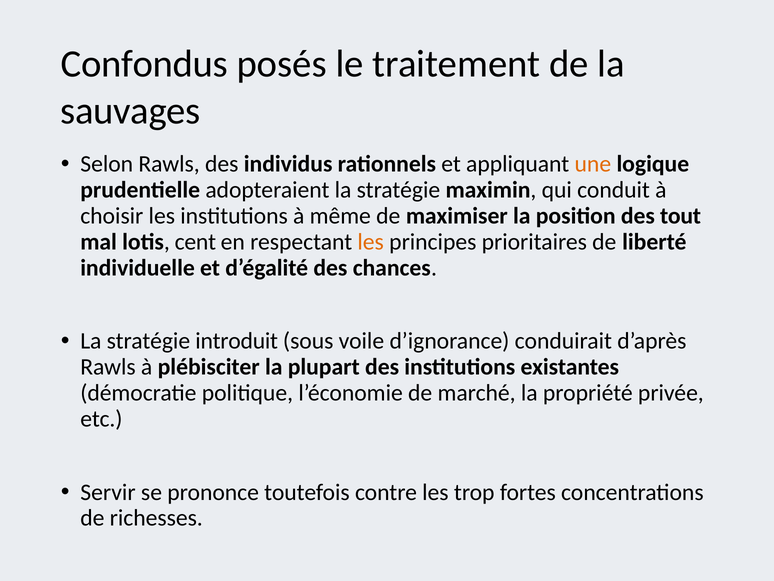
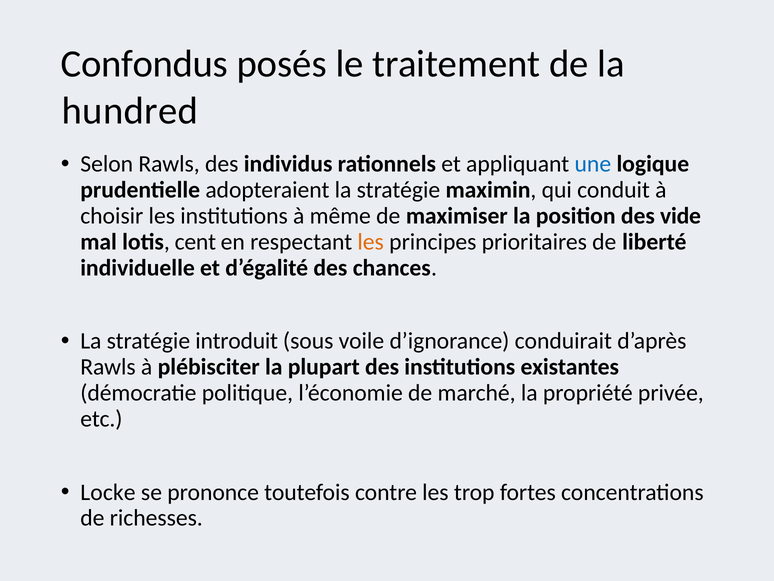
sauvages: sauvages -> hundred
une colour: orange -> blue
tout: tout -> vide
Servir: Servir -> Locke
